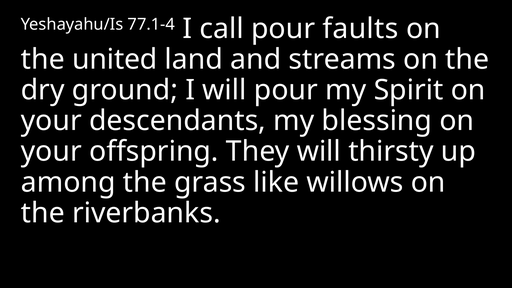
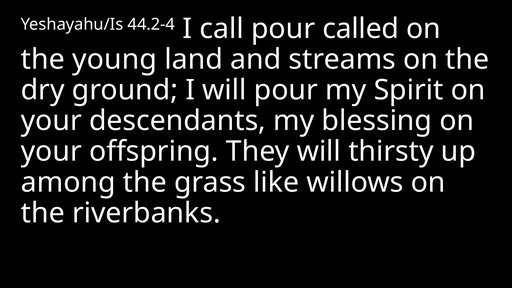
77.1-4: 77.1-4 -> 44.2-4
faults: faults -> called
united: united -> young
